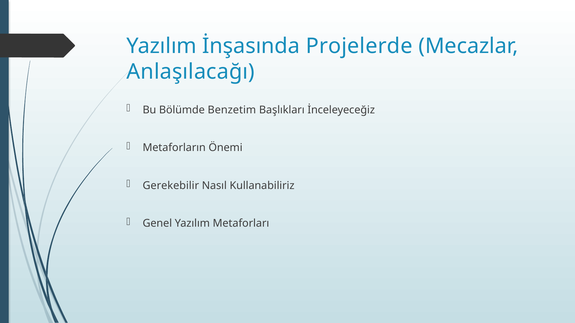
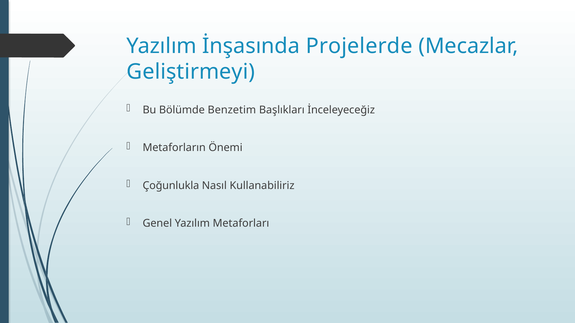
Anlaşılacağı: Anlaşılacağı -> Geliştirmeyi
Gerekebilir: Gerekebilir -> Çoğunlukla
